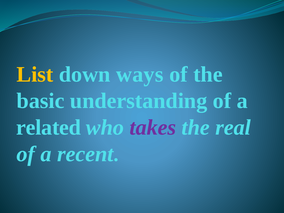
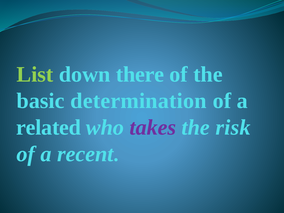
List colour: yellow -> light green
ways: ways -> there
understanding: understanding -> determination
real: real -> risk
